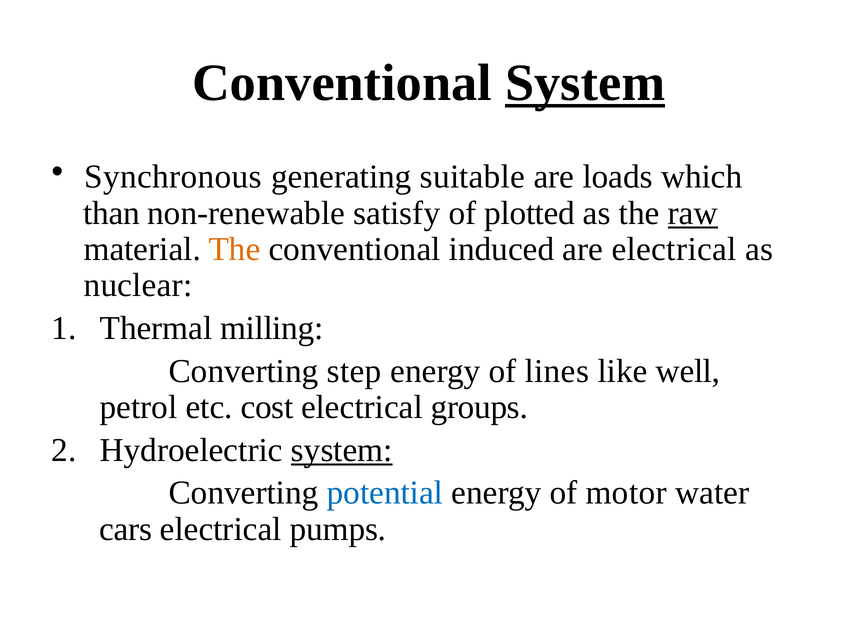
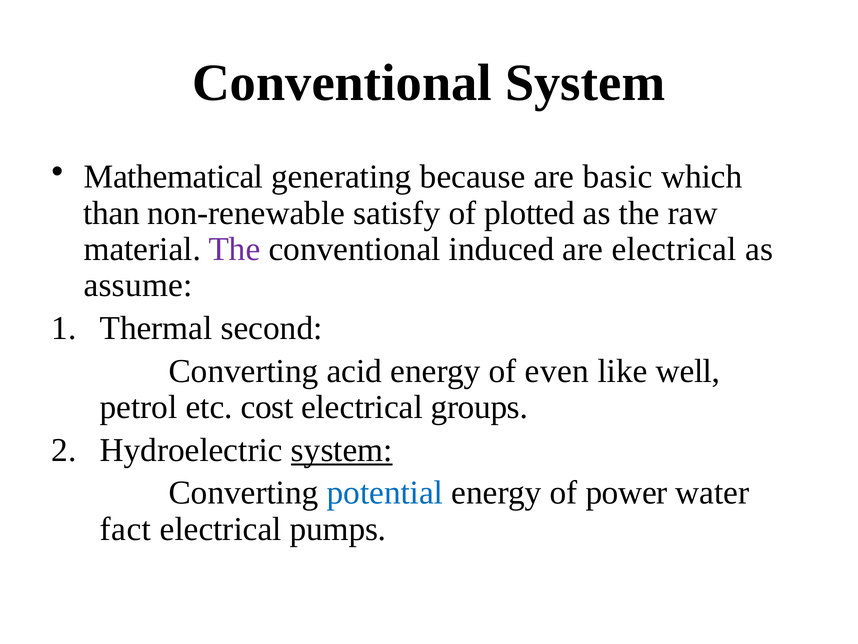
System at (585, 83) underline: present -> none
Synchronous: Synchronous -> Mathematical
suitable: suitable -> because
loads: loads -> basic
raw underline: present -> none
The at (234, 249) colour: orange -> purple
nuclear: nuclear -> assume
milling: milling -> second
step: step -> acid
lines: lines -> even
motor: motor -> power
cars: cars -> fact
